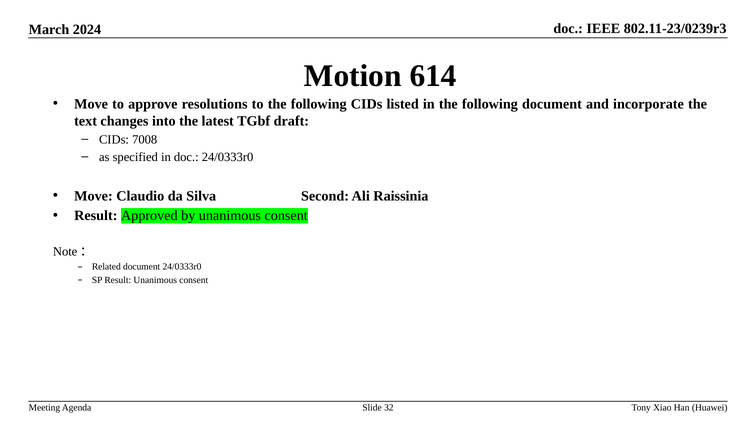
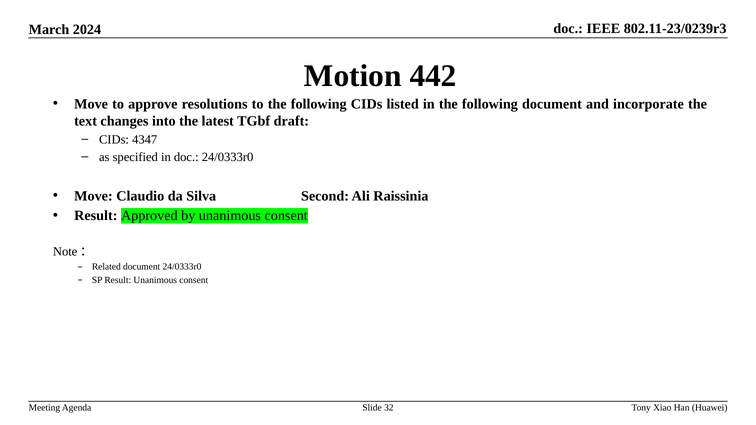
614: 614 -> 442
7008: 7008 -> 4347
